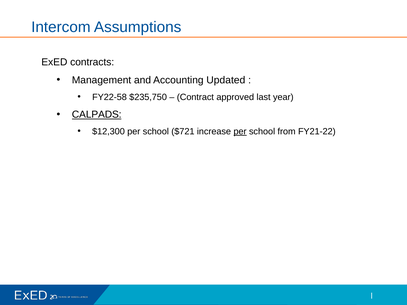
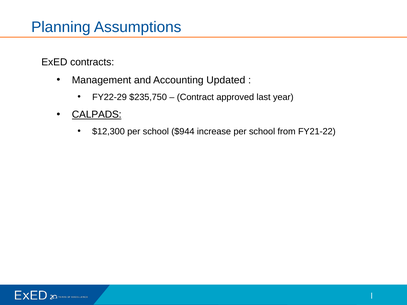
Intercom: Intercom -> Planning
FY22-58: FY22-58 -> FY22-29
$721: $721 -> $944
per at (240, 132) underline: present -> none
